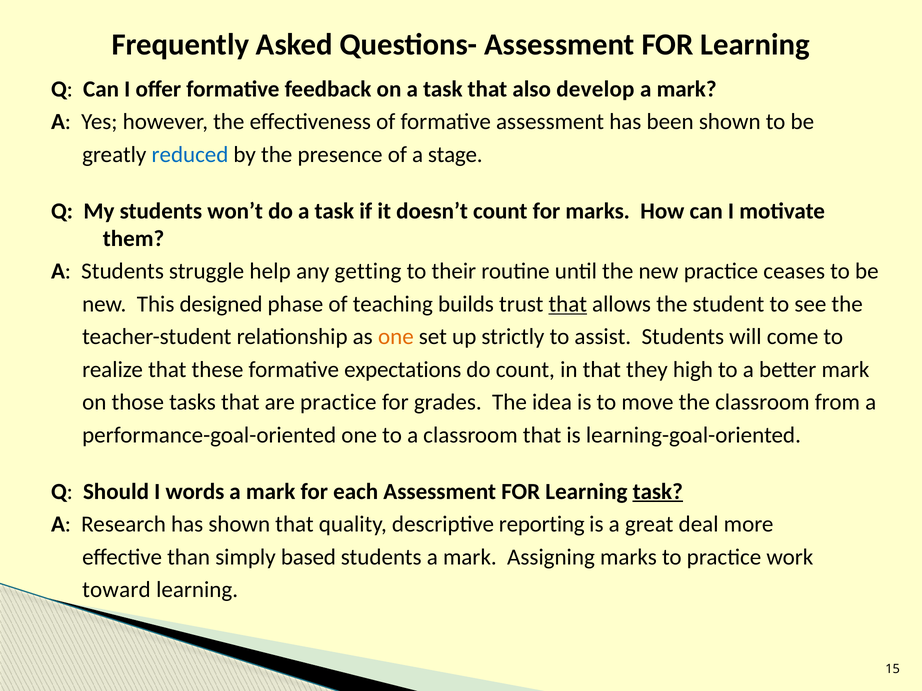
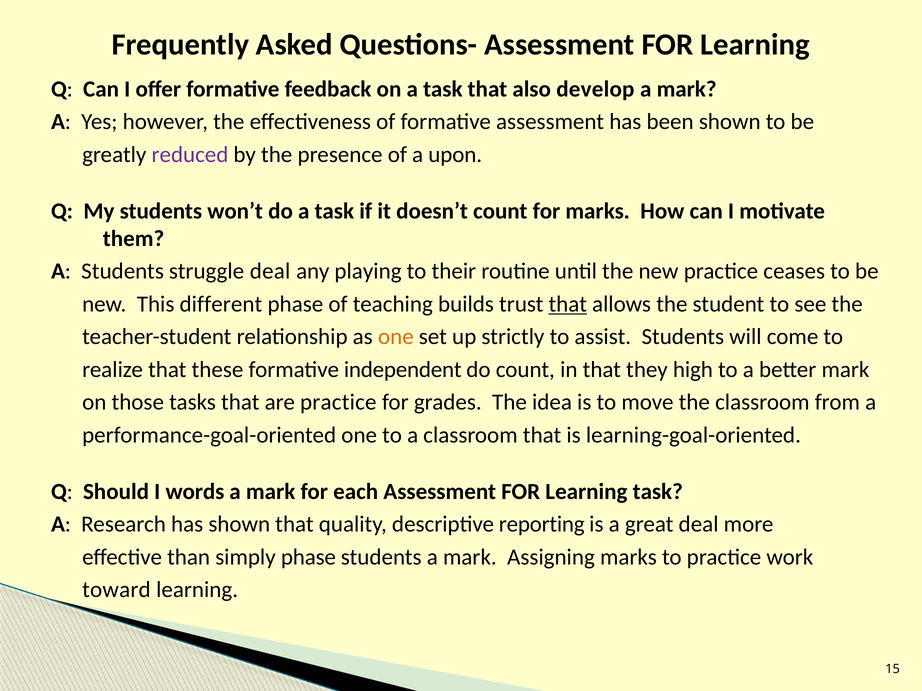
reduced colour: blue -> purple
stage: stage -> upon
struggle help: help -> deal
getting: getting -> playing
designed: designed -> different
expectations: expectations -> independent
task at (658, 492) underline: present -> none
simply based: based -> phase
